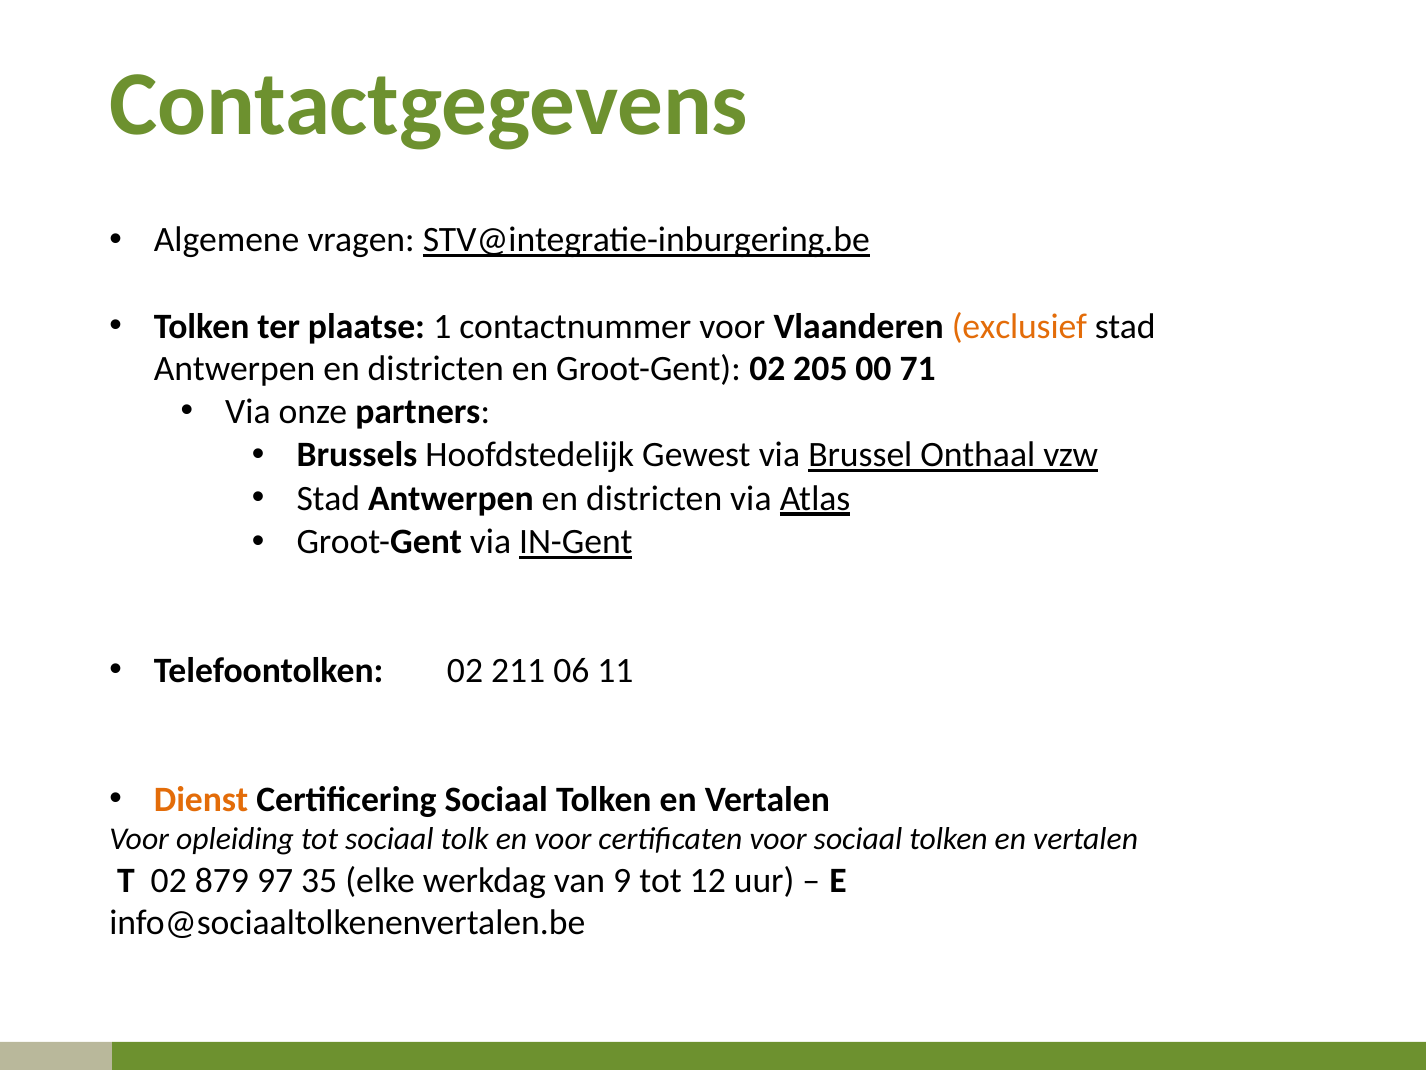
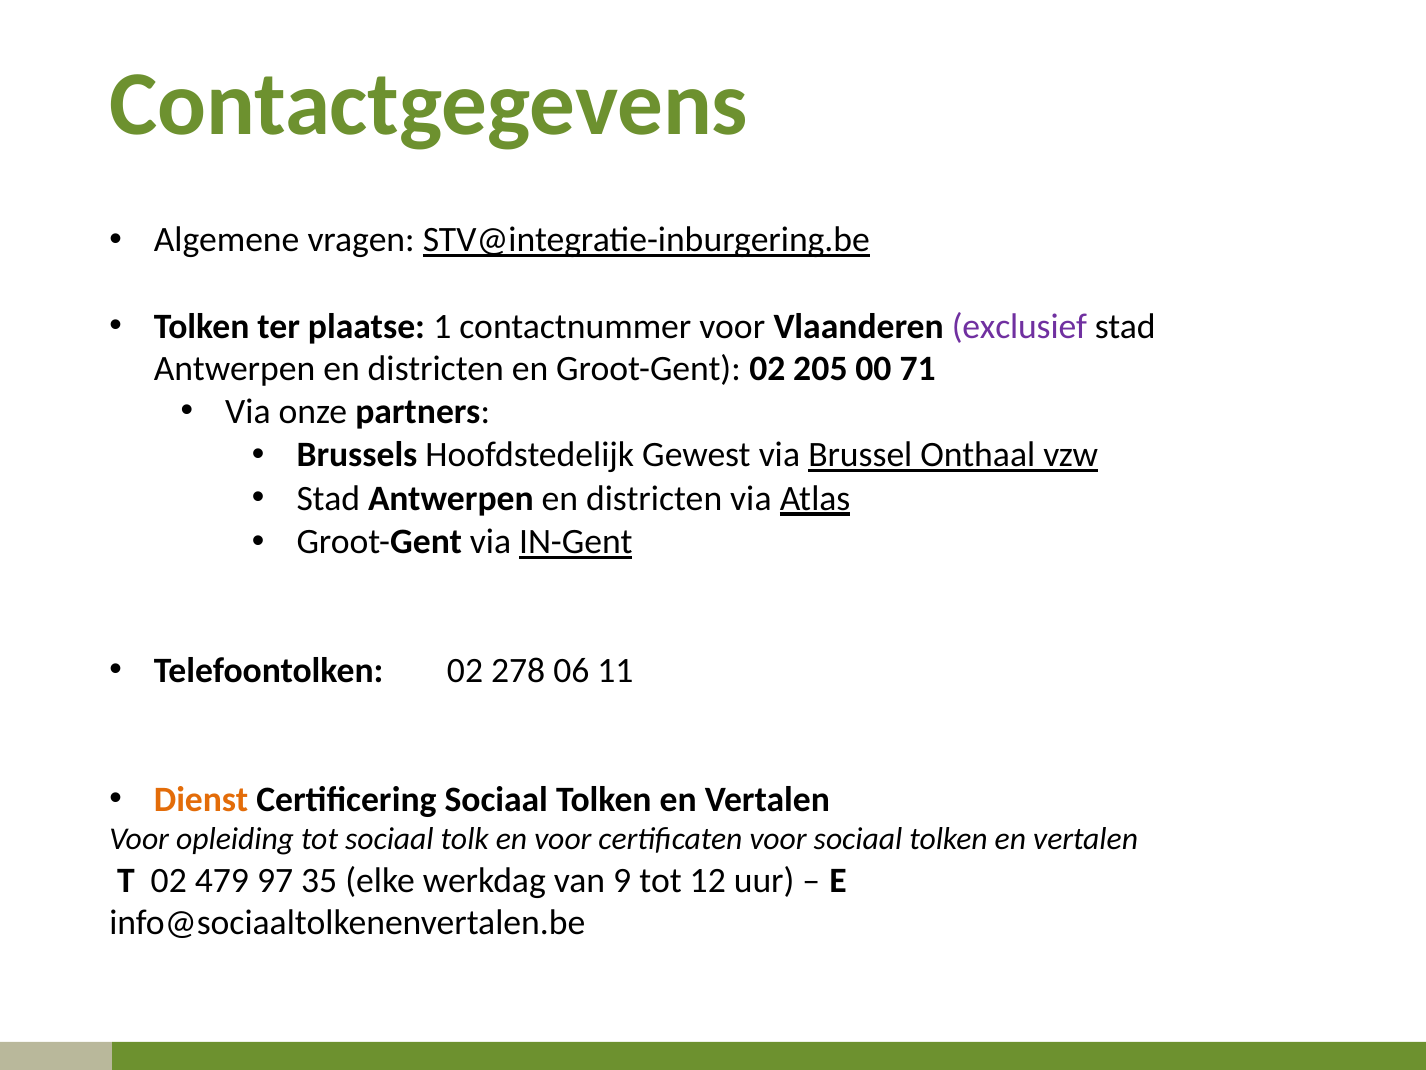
exclusief colour: orange -> purple
211: 211 -> 278
879: 879 -> 479
